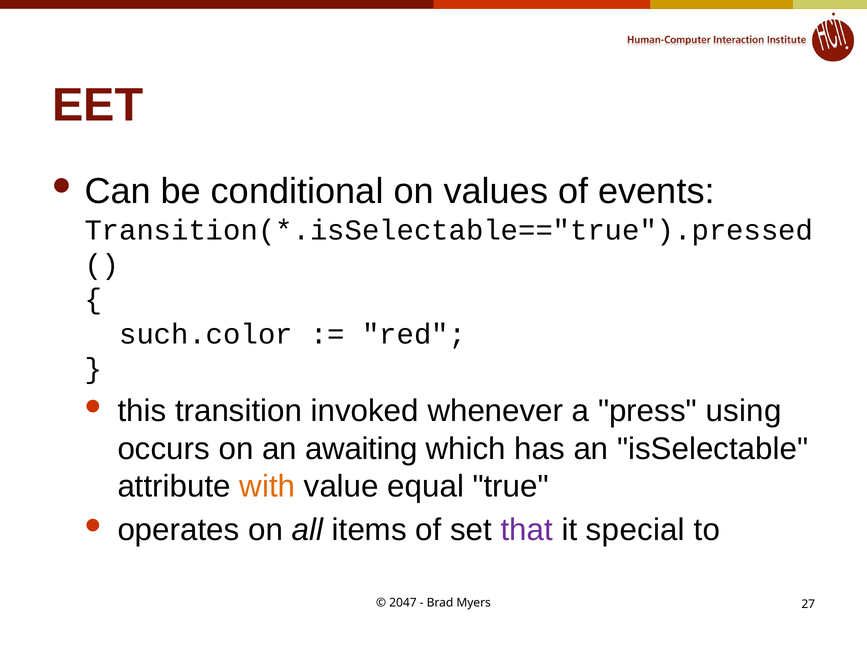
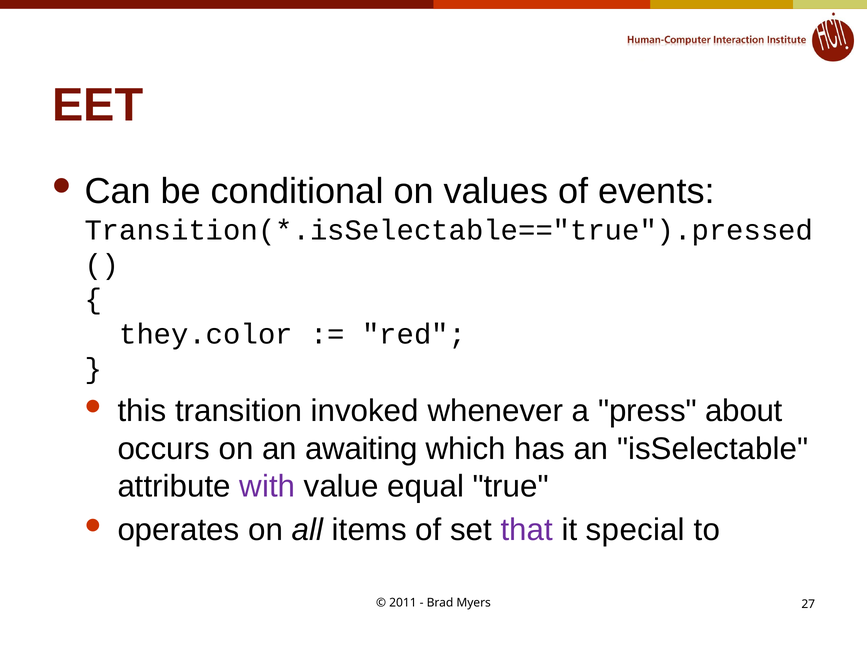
such.color: such.color -> they.color
using: using -> about
with colour: orange -> purple
2047: 2047 -> 2011
